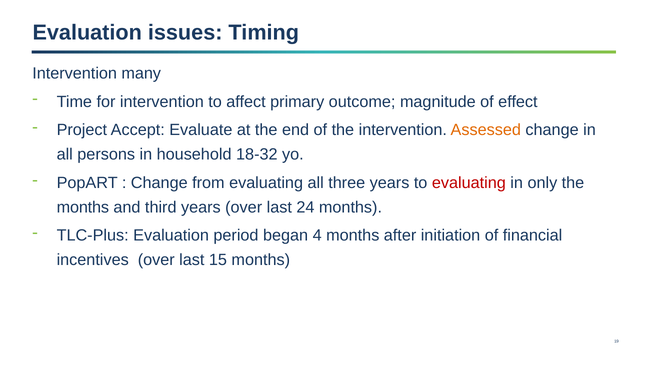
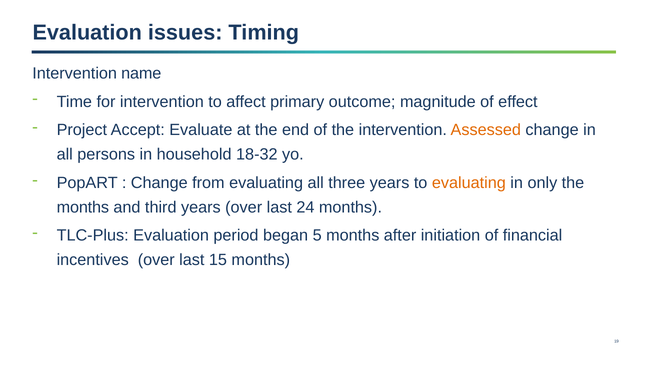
many: many -> name
evaluating at (469, 183) colour: red -> orange
4: 4 -> 5
